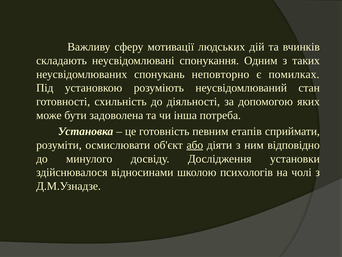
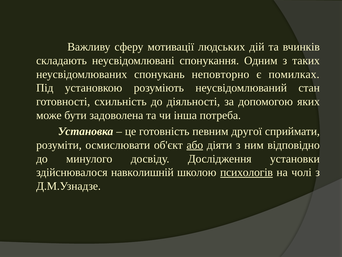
етапів: етапів -> другої
відносинами: відносинами -> навколишній
психологів underline: none -> present
